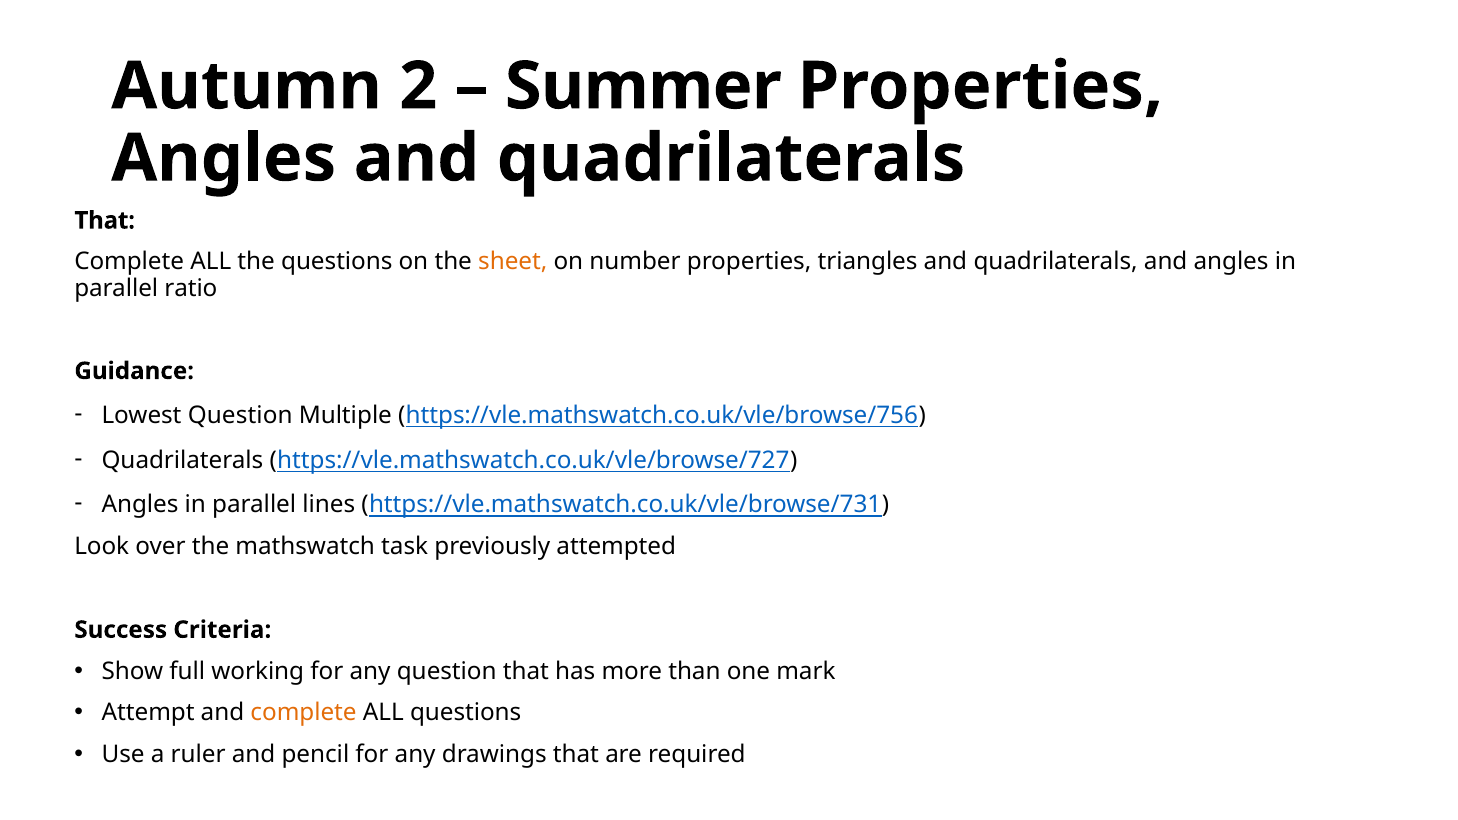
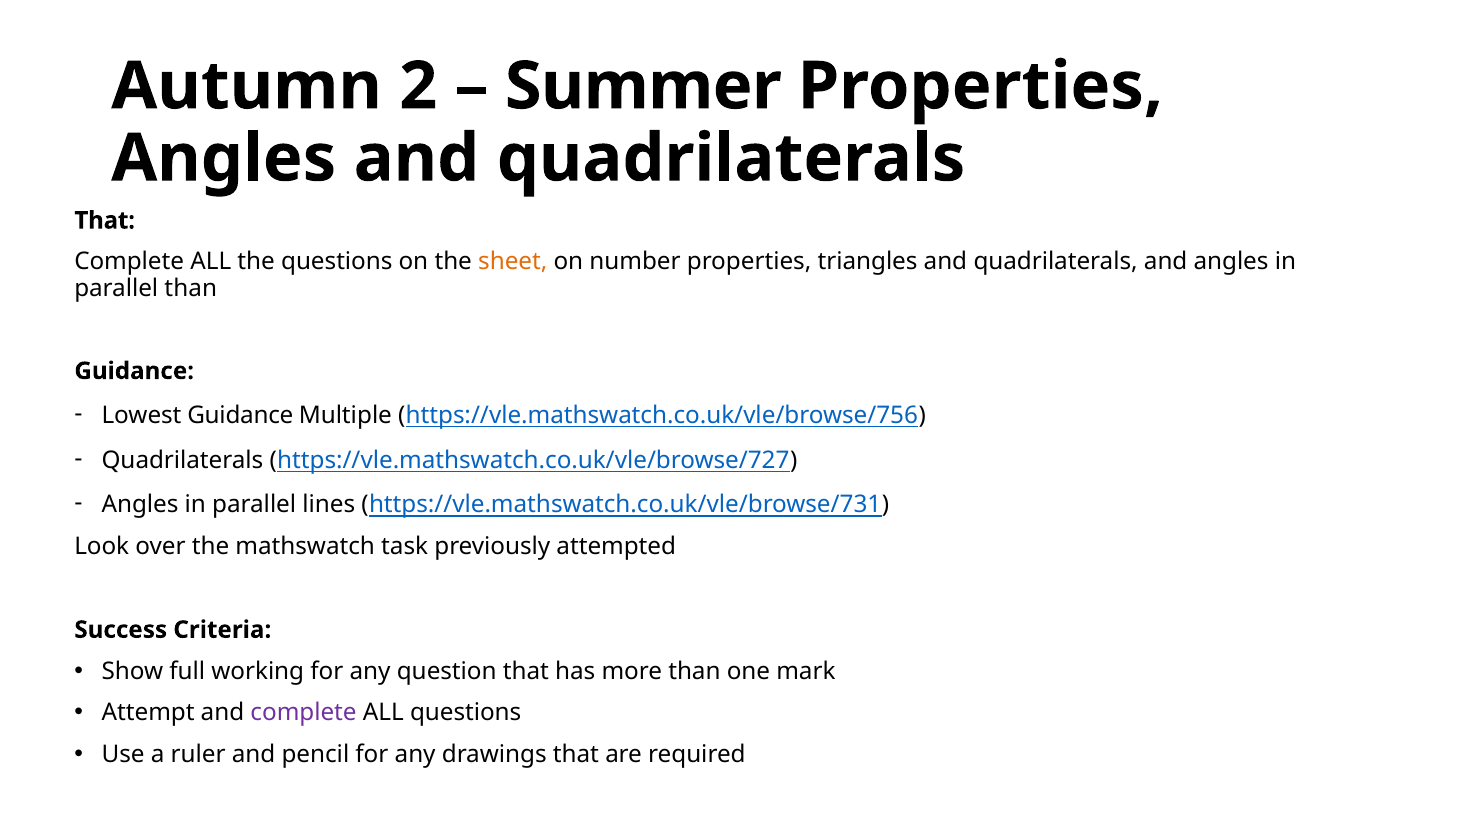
parallel ratio: ratio -> than
Lowest Question: Question -> Guidance
complete at (304, 713) colour: orange -> purple
